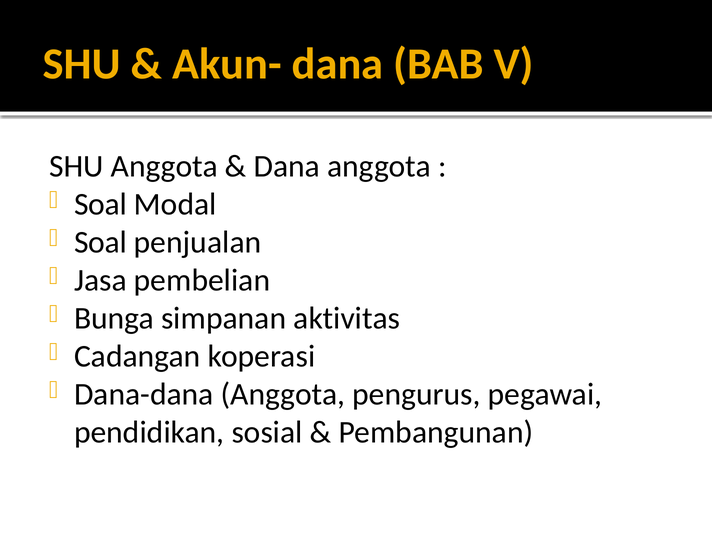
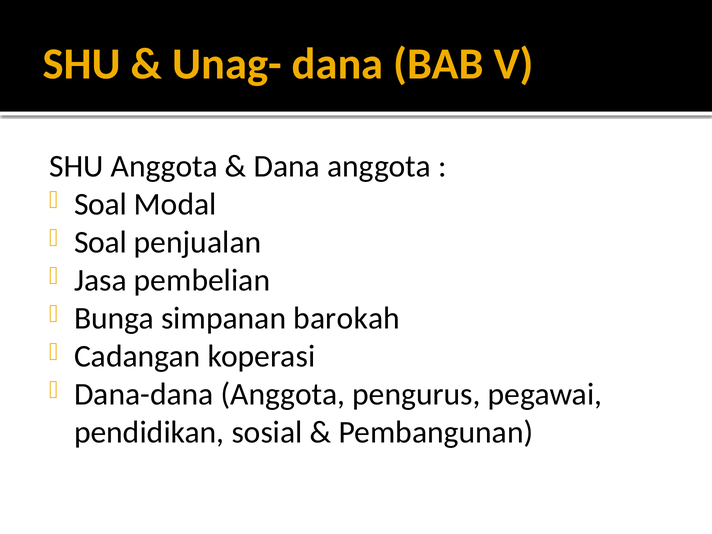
Akun-: Akun- -> Unag-
aktivitas: aktivitas -> barokah
